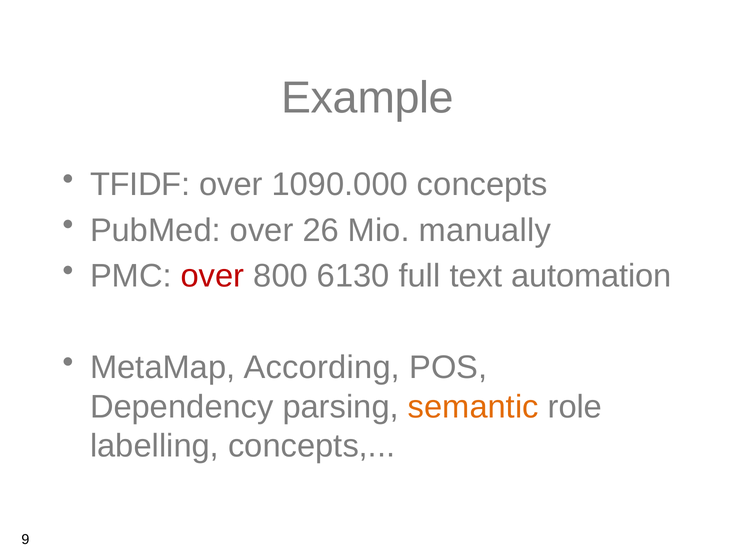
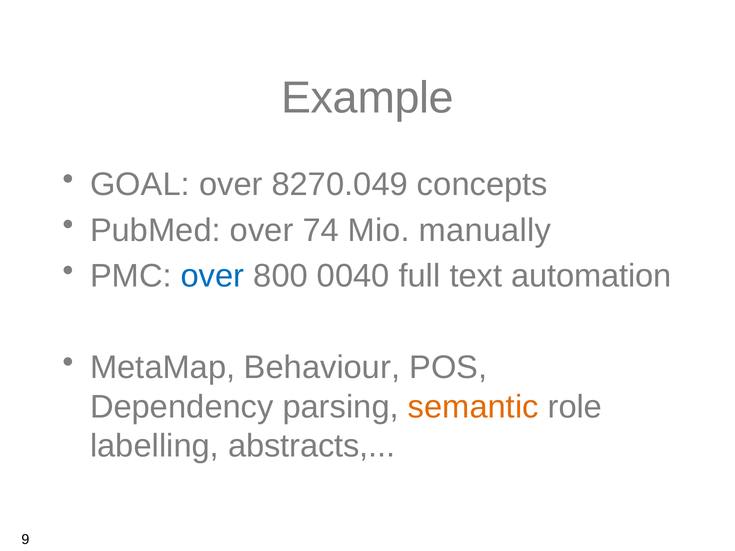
TFIDF: TFIDF -> GOAL
1090.000: 1090.000 -> 8270.049
26: 26 -> 74
over at (213, 276) colour: red -> blue
6130: 6130 -> 0040
According: According -> Behaviour
labelling concepts: concepts -> abstracts
